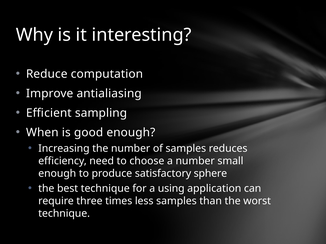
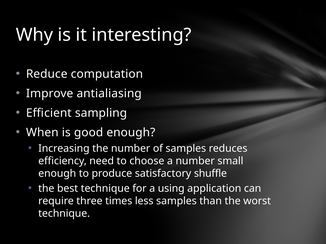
sphere: sphere -> shuffle
